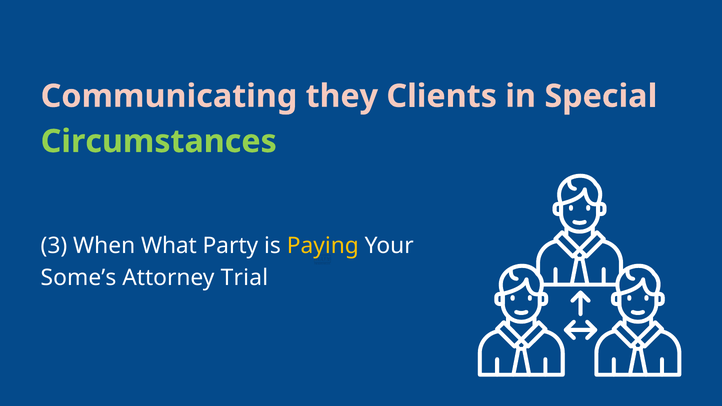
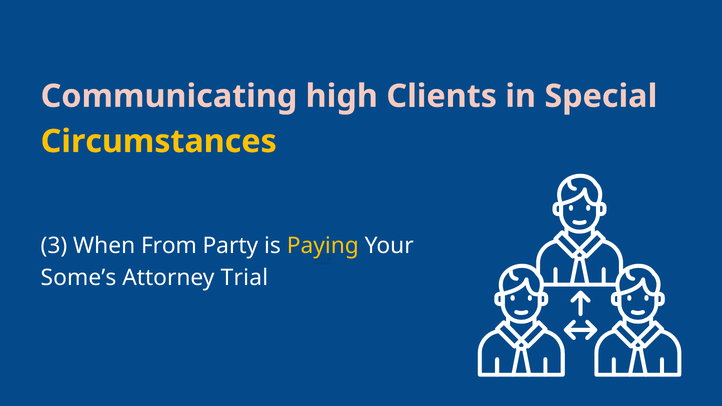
they: they -> high
Circumstances colour: light green -> yellow
What: What -> From
